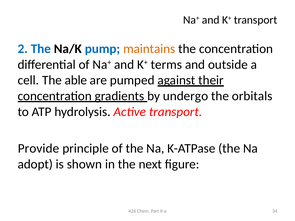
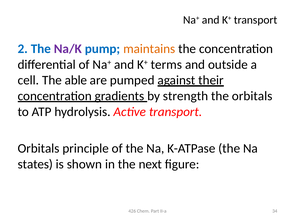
Na/K colour: black -> purple
undergo: undergo -> strength
Provide at (39, 149): Provide -> Orbitals
adopt: adopt -> states
